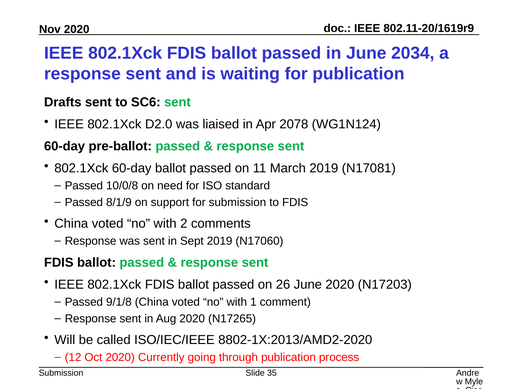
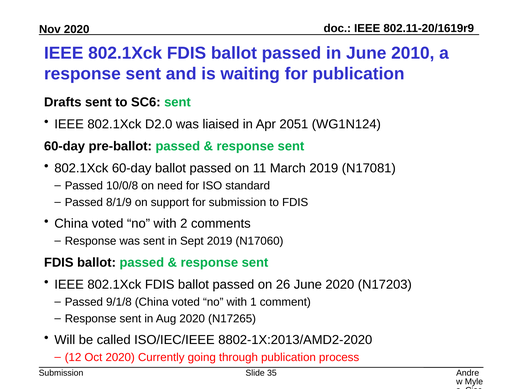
2034: 2034 -> 2010
2078: 2078 -> 2051
